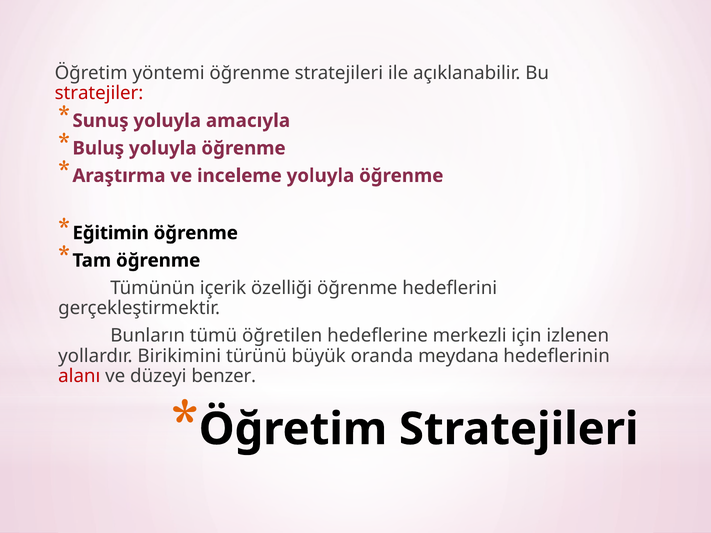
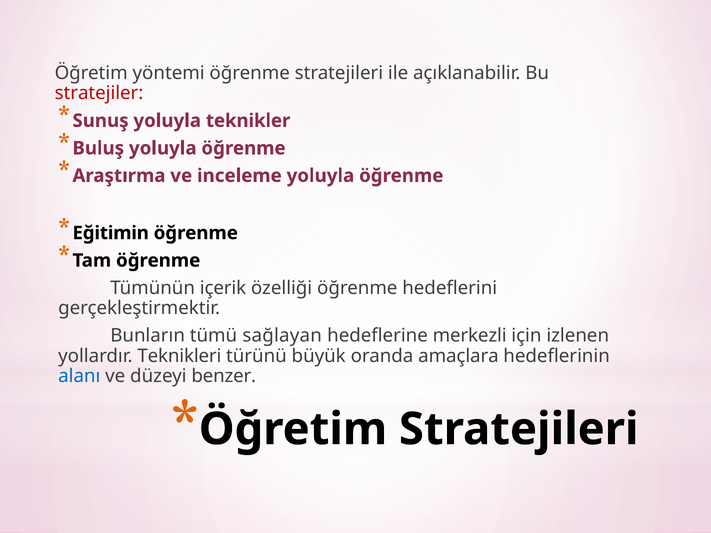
amacıyla: amacıyla -> teknikler
öğretilen: öğretilen -> sağlayan
Birikimini: Birikimini -> Teknikleri
meydana: meydana -> amaçlara
alanı colour: red -> blue
